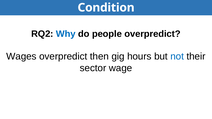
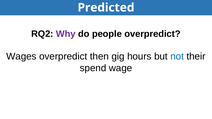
Condition: Condition -> Predicted
Why colour: blue -> purple
sector: sector -> spend
